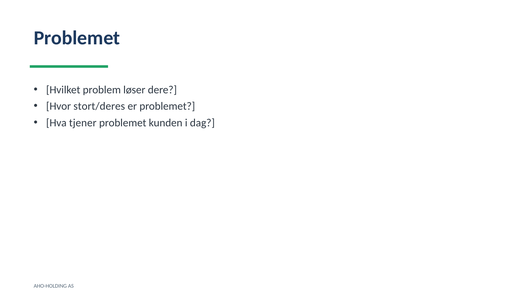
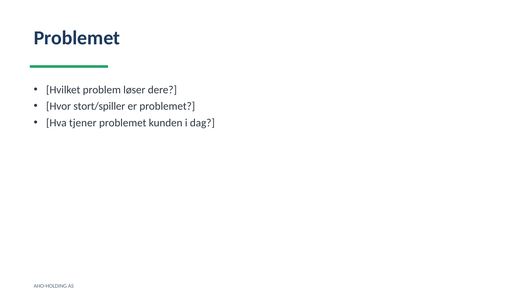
stort/deres: stort/deres -> stort/spiller
